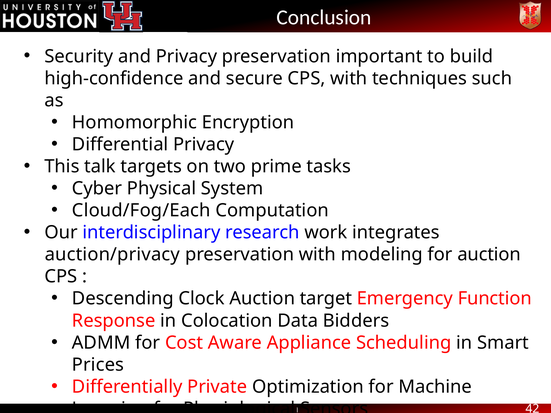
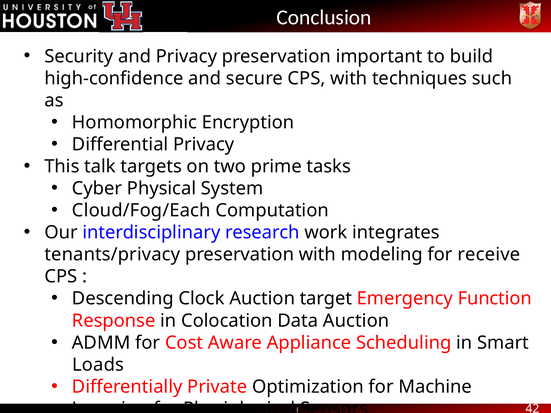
auction/privacy: auction/privacy -> tenants/privacy
for auction: auction -> receive
Data Bidders: Bidders -> Auction
Prices: Prices -> Loads
